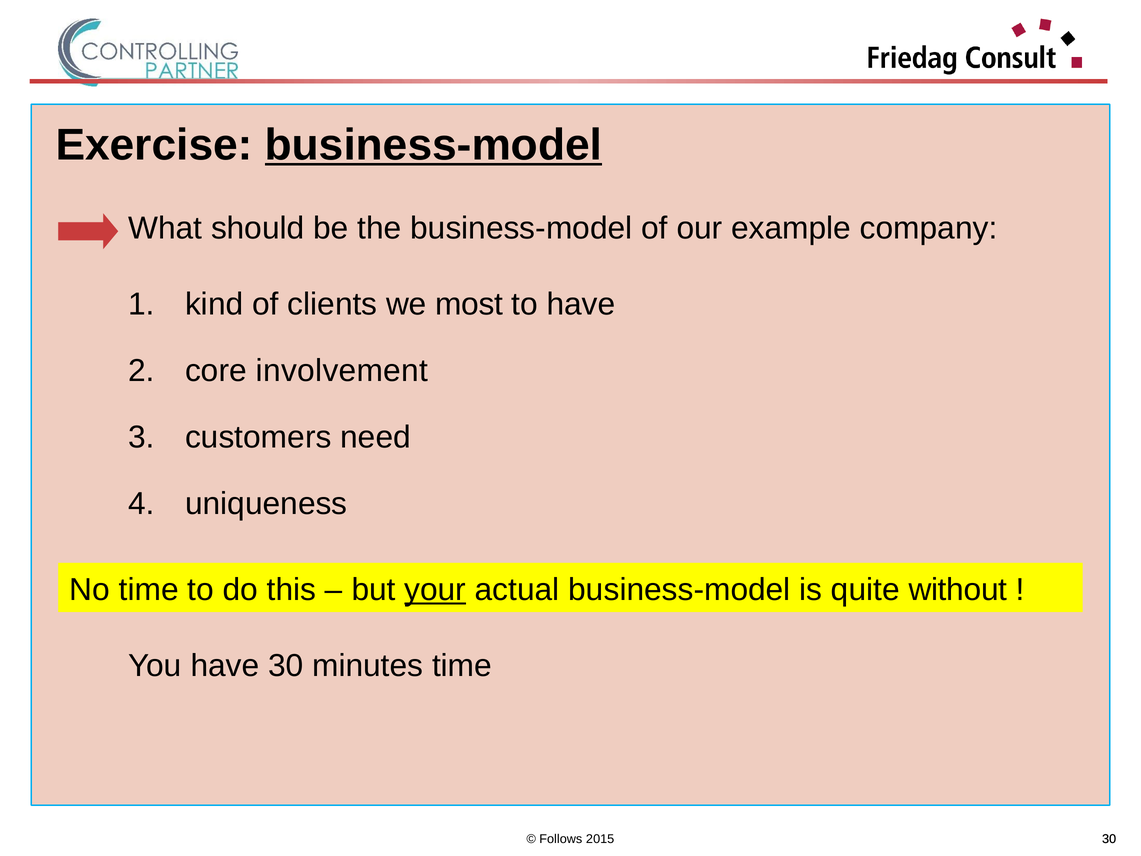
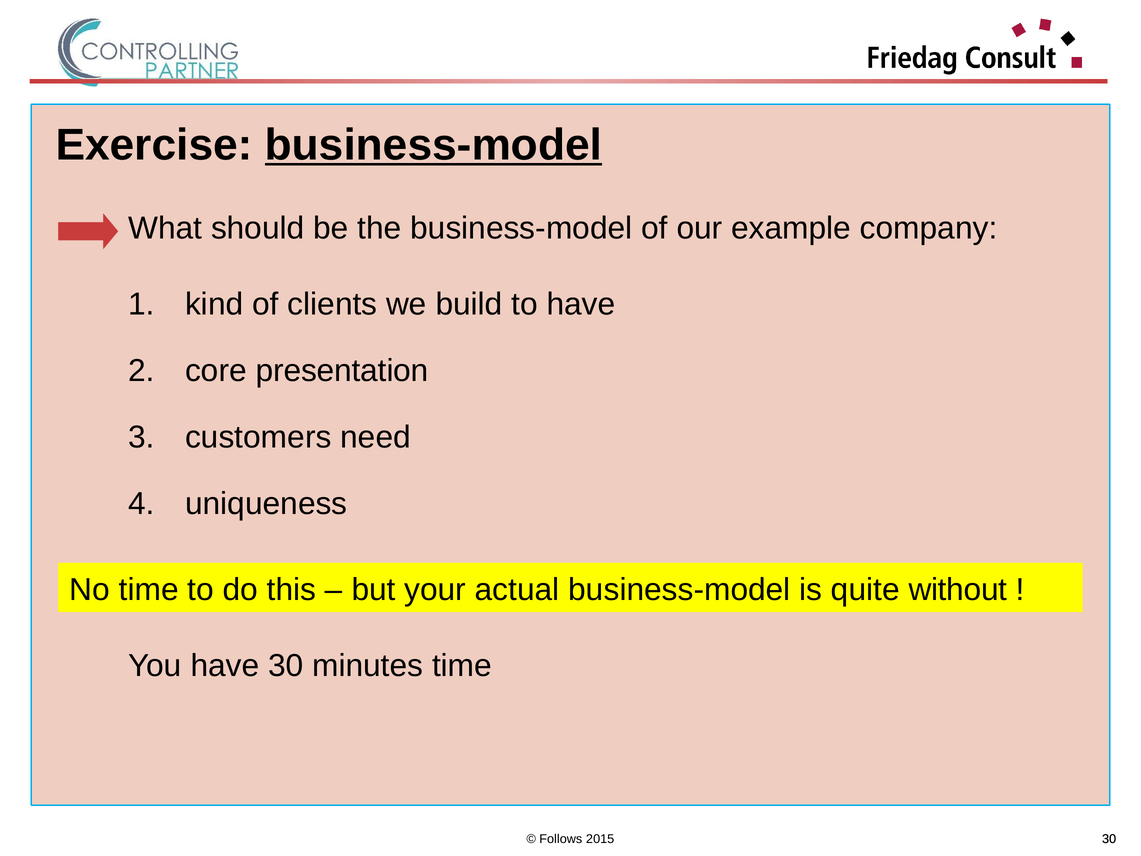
most: most -> build
involvement: involvement -> presentation
your underline: present -> none
